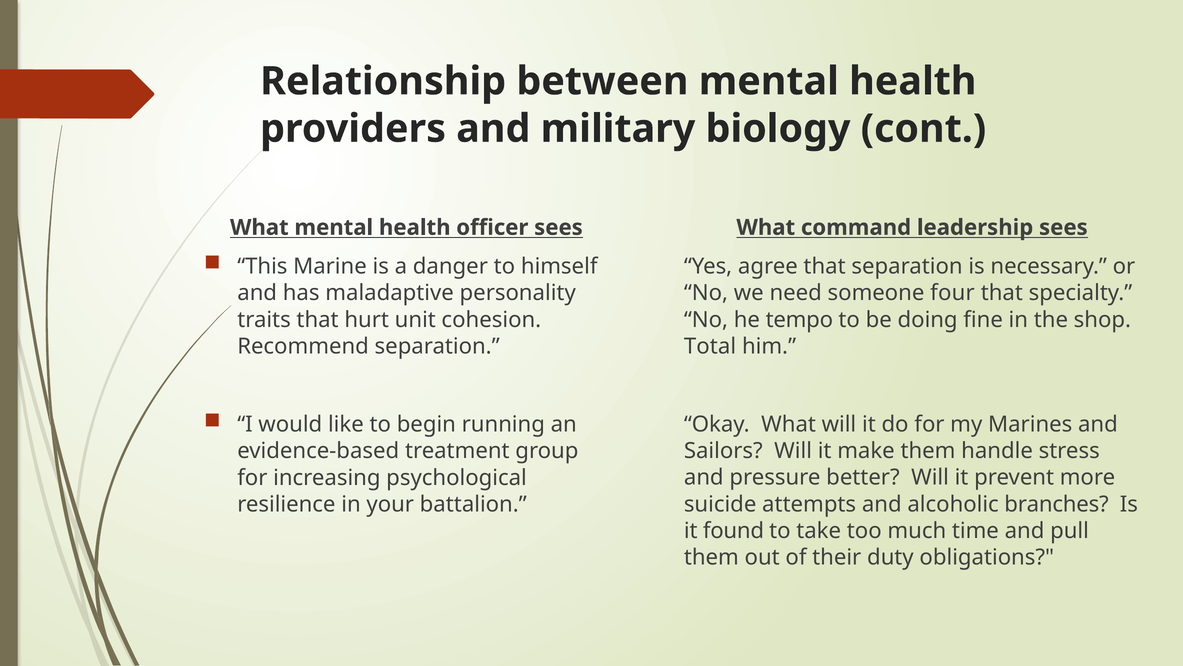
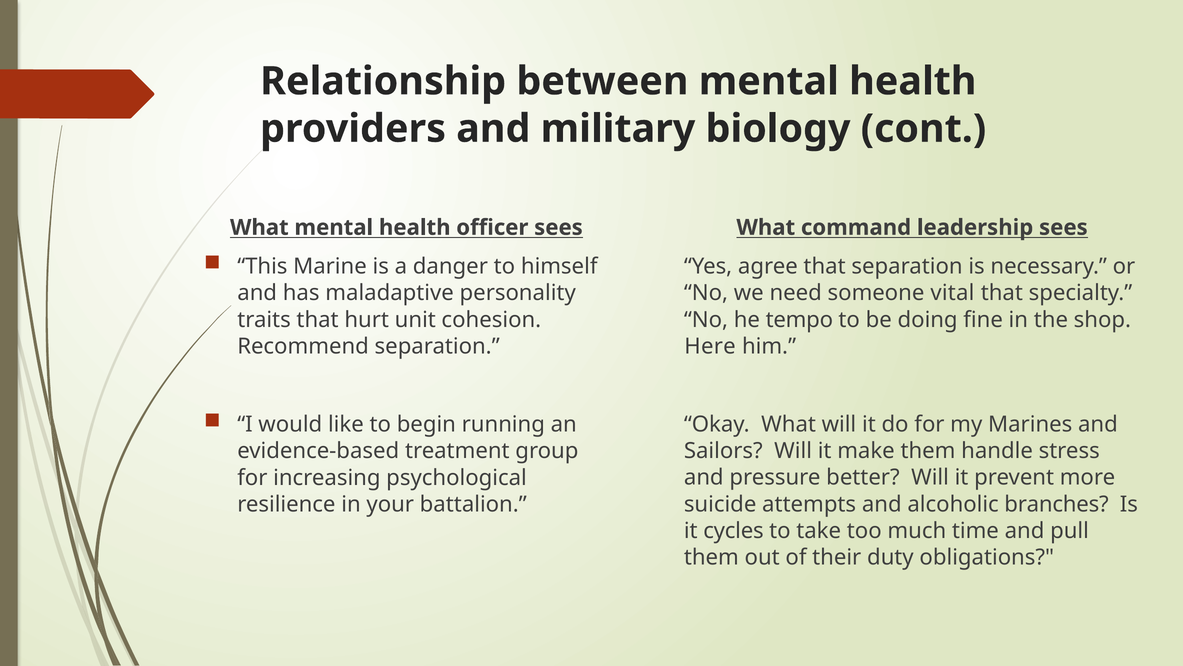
four: four -> vital
Total: Total -> Here
found: found -> cycles
